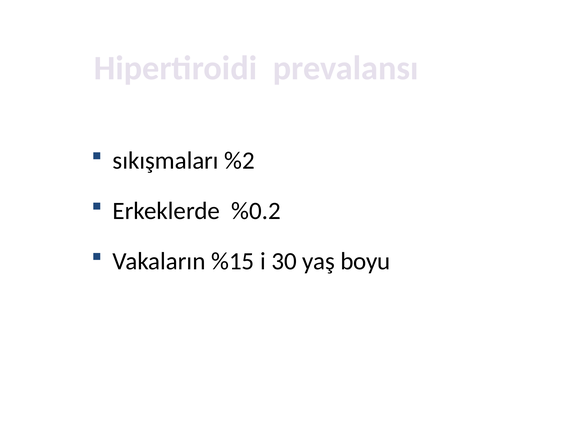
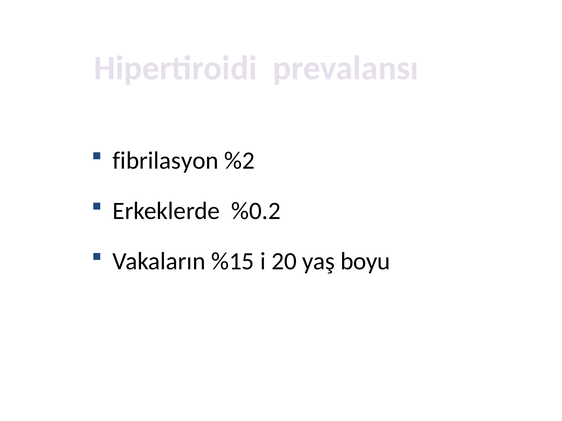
sıkışmaları: sıkışmaları -> fibrilasyon
30: 30 -> 20
